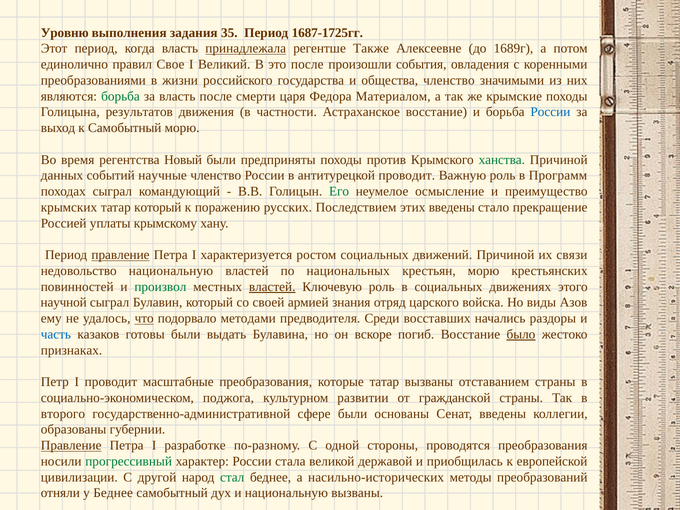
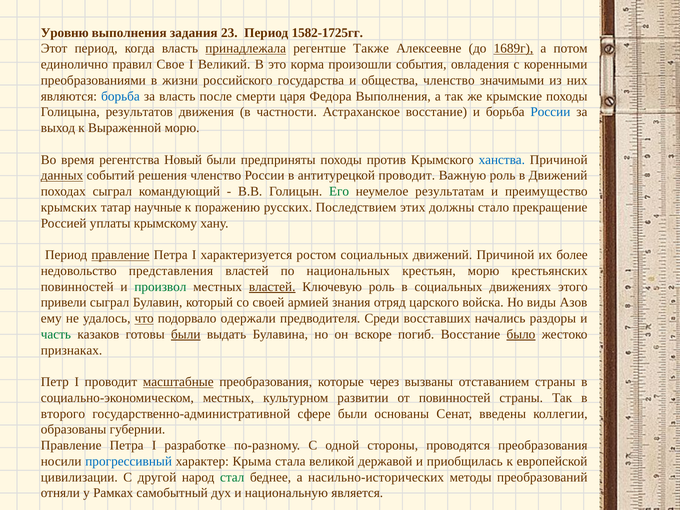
35: 35 -> 23
1687-1725гг: 1687-1725гг -> 1582-1725гг
1689г underline: none -> present
это после: после -> корма
борьба at (120, 96) colour: green -> blue
Федора Материалом: Материалом -> Выполнения
к Самобытный: Самобытный -> Выраженной
ханства colour: green -> blue
данных underline: none -> present
научные: научные -> решения
в Программ: Программ -> Движений
осмысление: осмысление -> результатам
татар который: который -> научные
этих введены: введены -> должны
связи: связи -> более
недовольство национальную: национальную -> представления
научной: научной -> привели
методами: методами -> одержали
часть colour: blue -> green
были at (186, 334) underline: none -> present
масштабные underline: none -> present
которые татар: татар -> через
социально-экономическом поджога: поджога -> местных
от гражданской: гражданской -> повинностей
Правление at (71, 445) underline: present -> none
прогрессивный colour: green -> blue
характер России: России -> Крыма
у Беднее: Беднее -> Рамках
национальную вызваны: вызваны -> является
